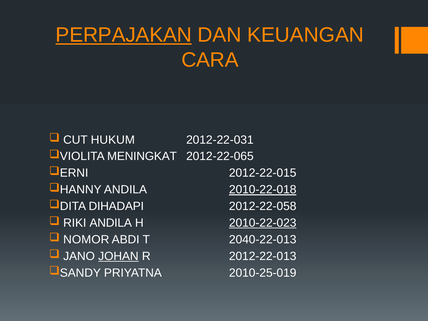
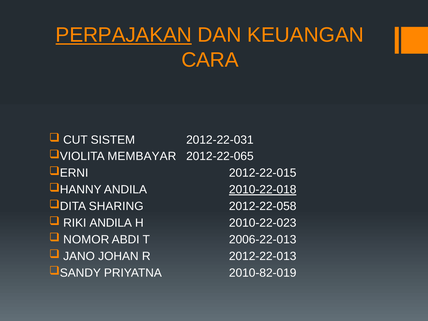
HUKUM: HUKUM -> SISTEM
MENINGKAT: MENINGKAT -> MEMBAYAR
DIHADAPI: DIHADAPI -> SHARING
2010-22-023 underline: present -> none
2040-22-013: 2040-22-013 -> 2006-22-013
JOHAN underline: present -> none
2010-25-019: 2010-25-019 -> 2010-82-019
